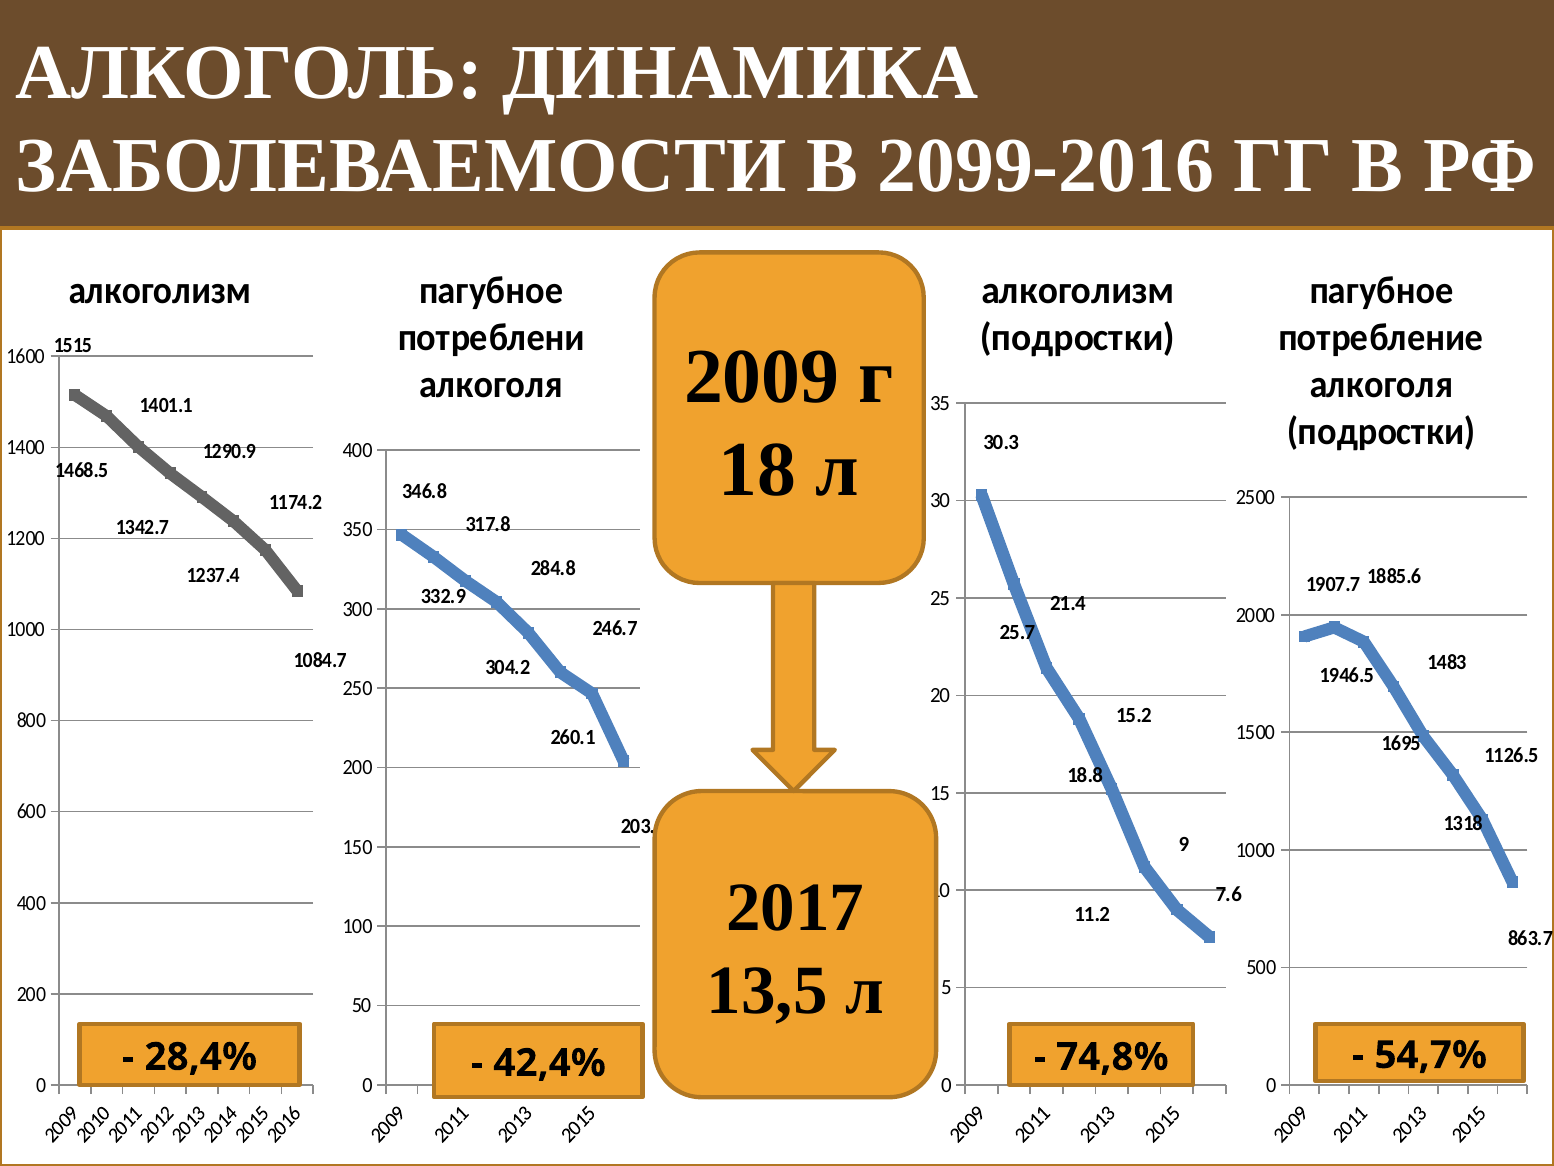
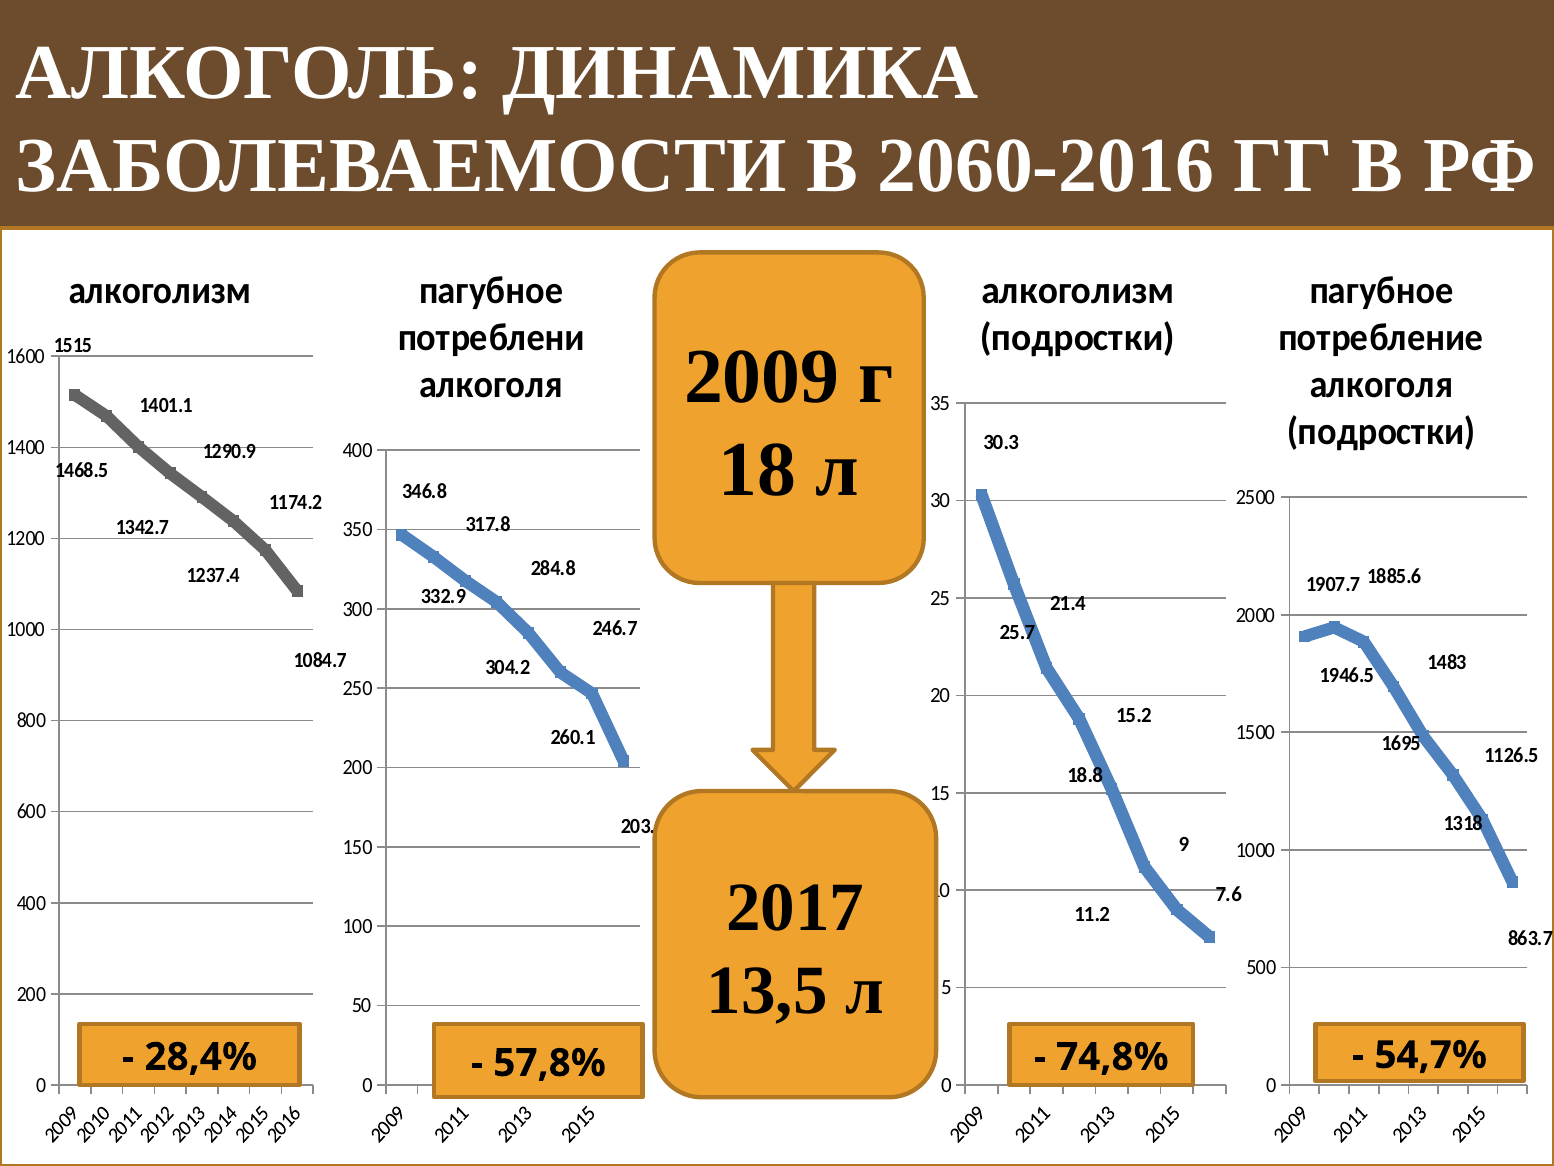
2099-2016: 2099-2016 -> 2060-2016
42,4%: 42,4% -> 57,8%
